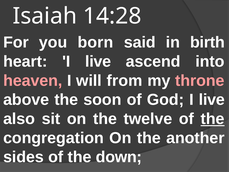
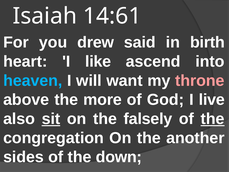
14:28: 14:28 -> 14:61
born: born -> drew
heart I live: live -> like
heaven colour: pink -> light blue
from: from -> want
soon: soon -> more
sit underline: none -> present
twelve: twelve -> falsely
